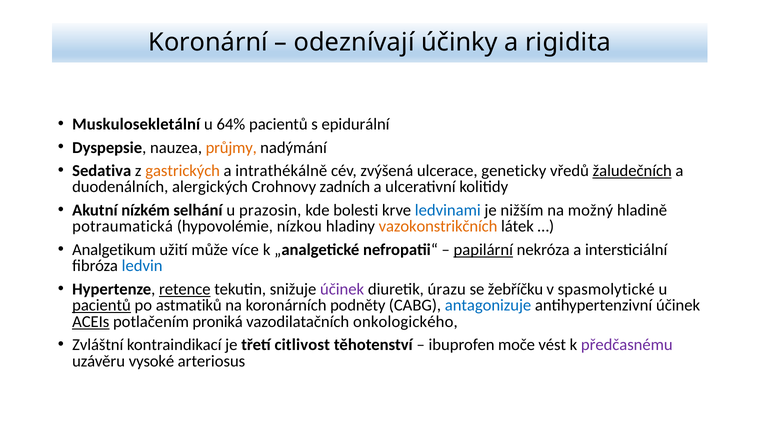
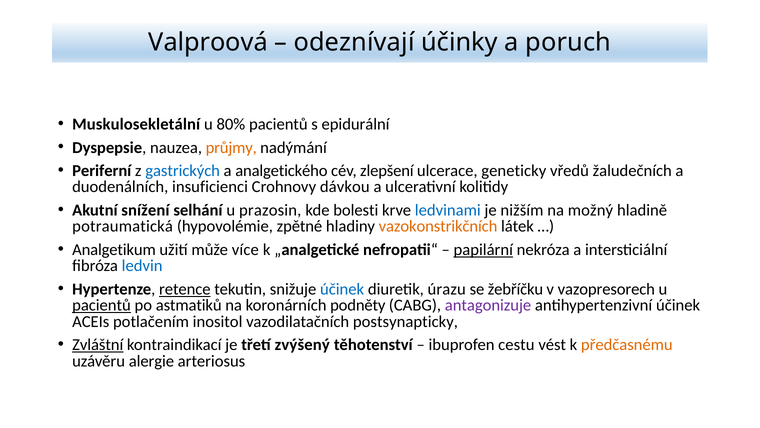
Koronární: Koronární -> Valproová
rigidita: rigidita -> poruch
64%: 64% -> 80%
Sedativa: Sedativa -> Periferní
gastrických colour: orange -> blue
intrathékálně: intrathékálně -> analgetického
zvýšená: zvýšená -> zlepšení
žaludečních underline: present -> none
alergických: alergických -> insuficienci
zadních: zadních -> dávkou
nízkém: nízkém -> snížení
nízkou: nízkou -> zpětné
účinek at (342, 289) colour: purple -> blue
spasmolytické: spasmolytické -> vazopresorech
antagonizuje colour: blue -> purple
ACEIs underline: present -> none
proniká: proniká -> inositol
onkologického: onkologického -> postsynapticky
Zvláštní underline: none -> present
citlivost: citlivost -> zvýšený
moče: moče -> cestu
předčasnému colour: purple -> orange
vysoké: vysoké -> alergie
